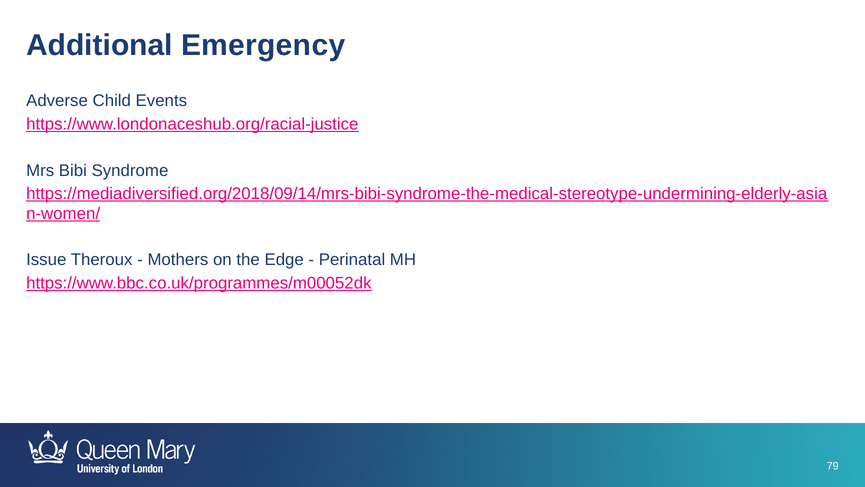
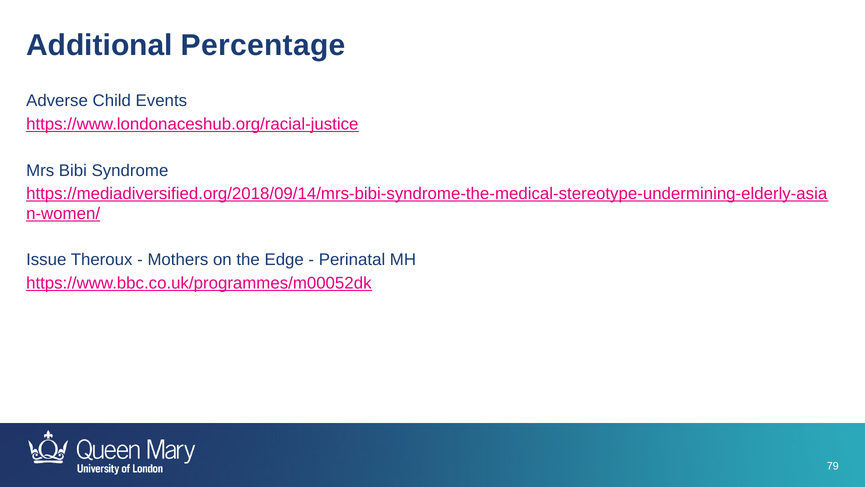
Emergency: Emergency -> Percentage
